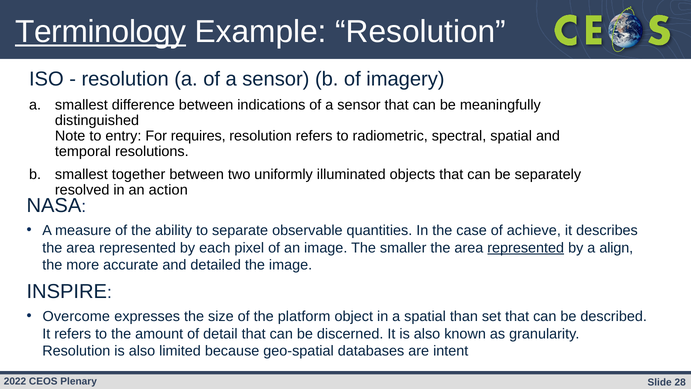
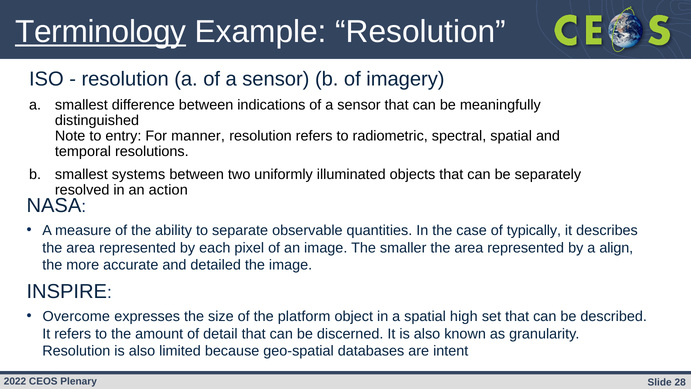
requires: requires -> manner
together: together -> systems
achieve: achieve -> typically
represented at (526, 248) underline: present -> none
than: than -> high
